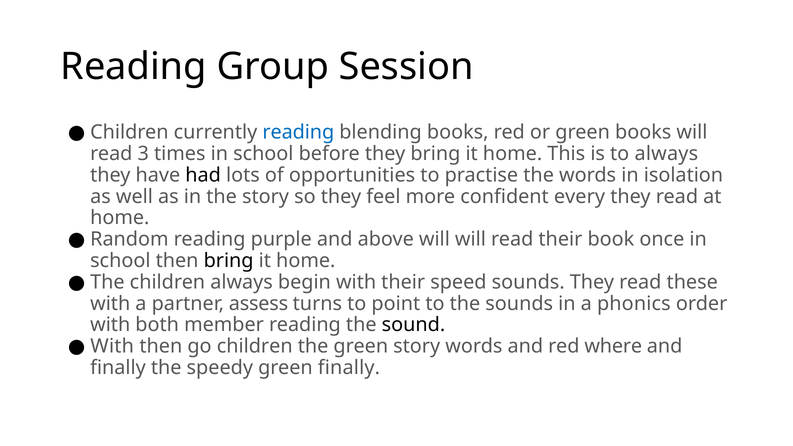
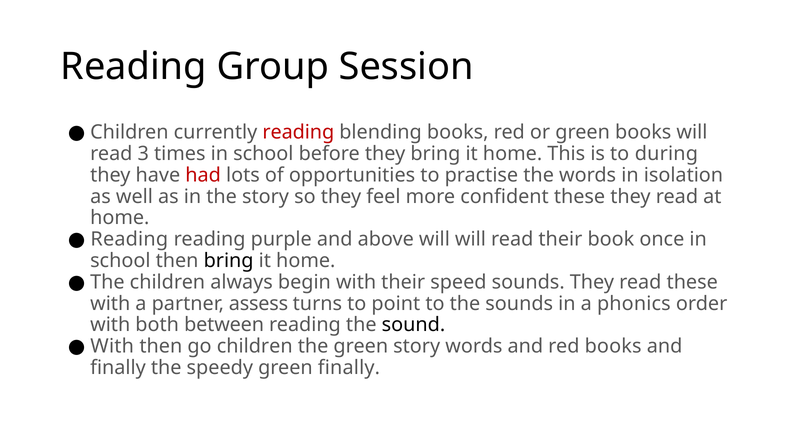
reading at (298, 132) colour: blue -> red
to always: always -> during
had colour: black -> red
confident every: every -> these
Random at (129, 239): Random -> Reading
member: member -> between
red where: where -> books
